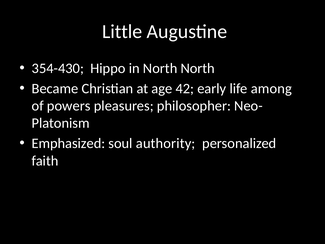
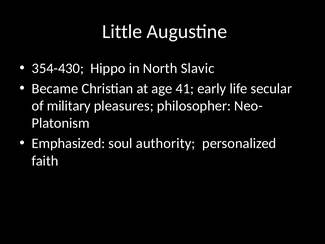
North North: North -> Slavic
42: 42 -> 41
among: among -> secular
powers: powers -> military
